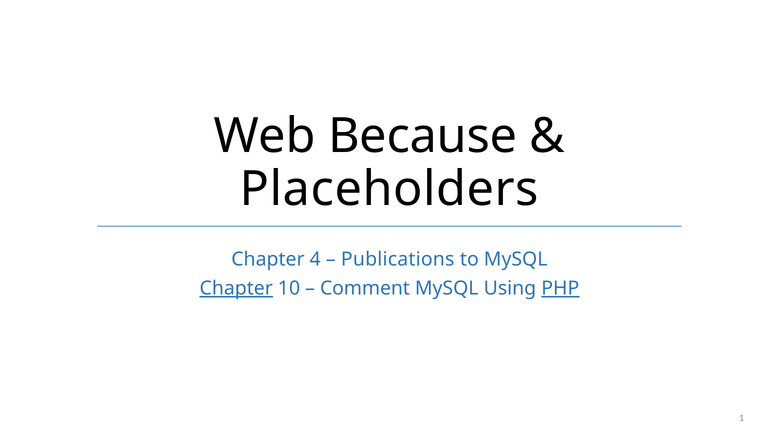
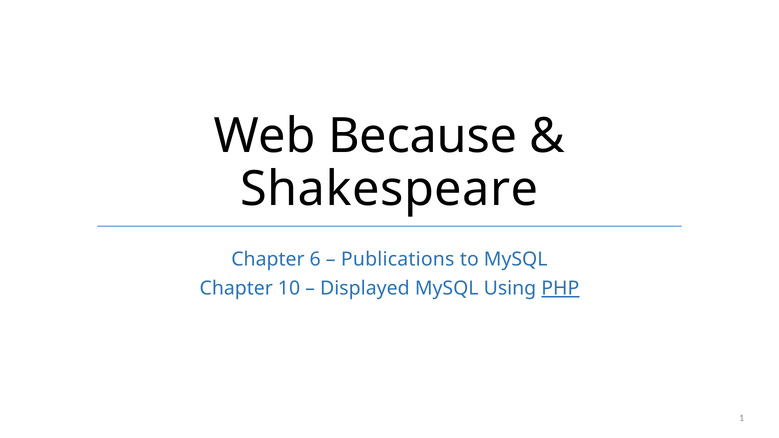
Placeholders: Placeholders -> Shakespeare
4: 4 -> 6
Chapter at (236, 288) underline: present -> none
Comment: Comment -> Displayed
